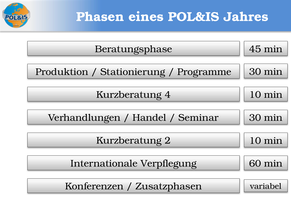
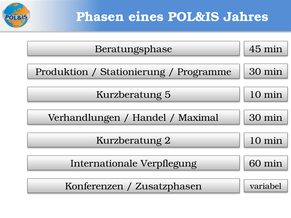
4: 4 -> 5
Seminar: Seminar -> Maximal
